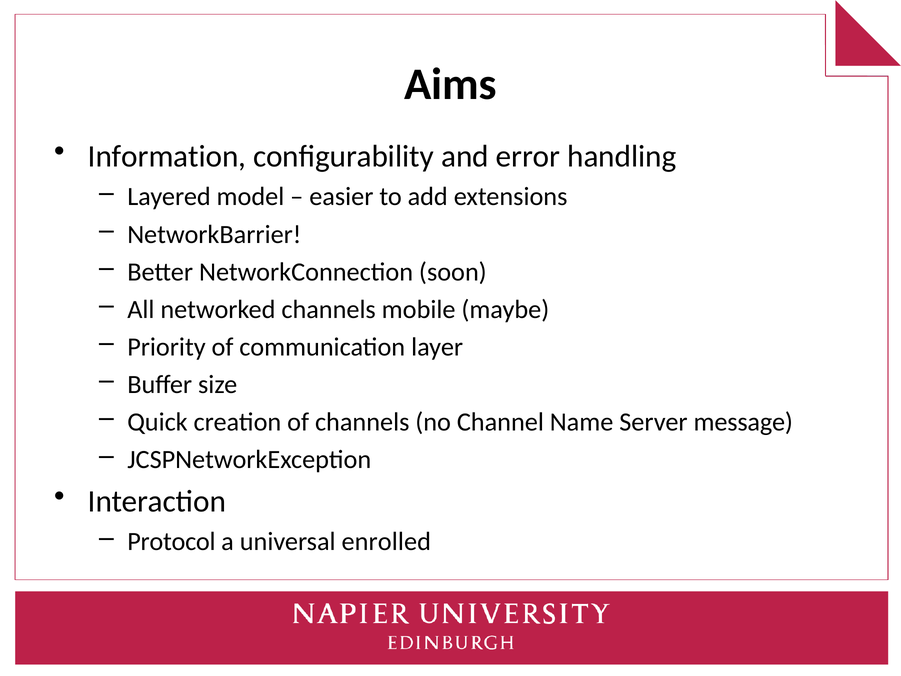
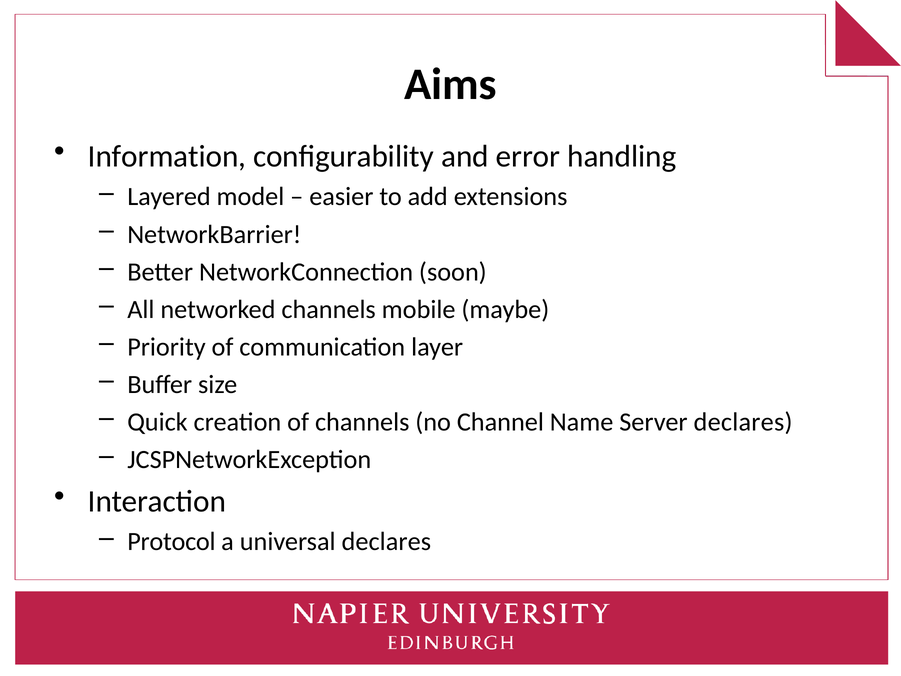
Server message: message -> declares
universal enrolled: enrolled -> declares
